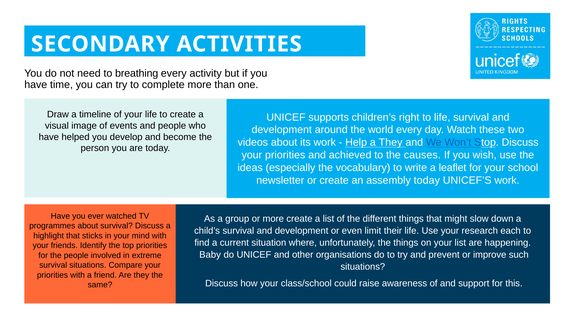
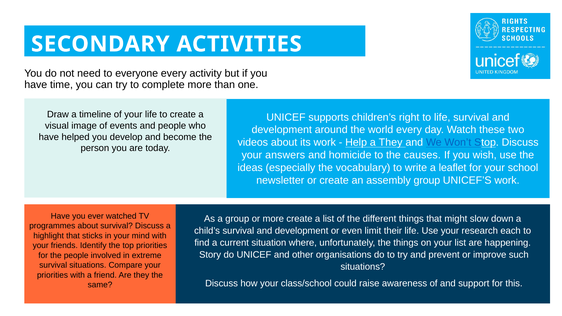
breathing: breathing -> everyone
priorities at (285, 155): priorities -> answers
achieved: achieved -> homicide
assembly today: today -> group
Baby: Baby -> Story
